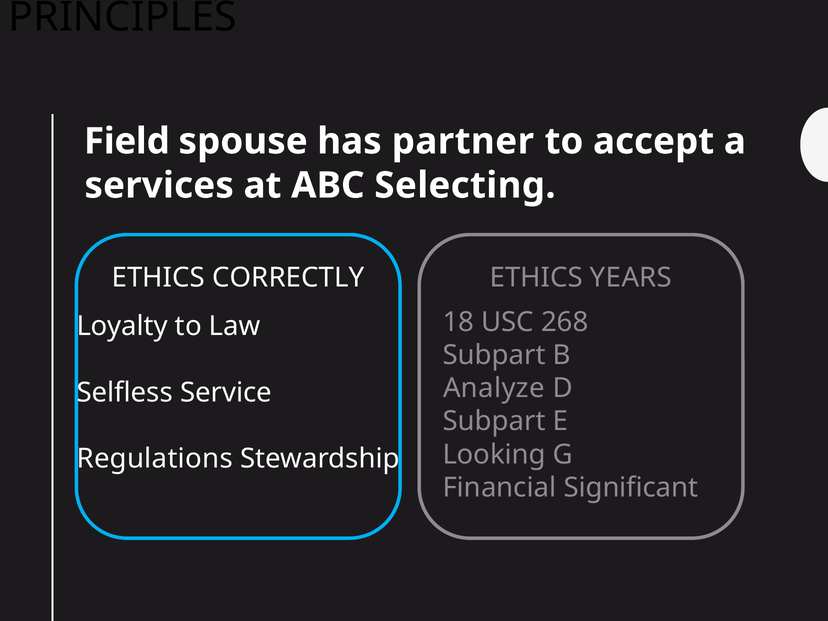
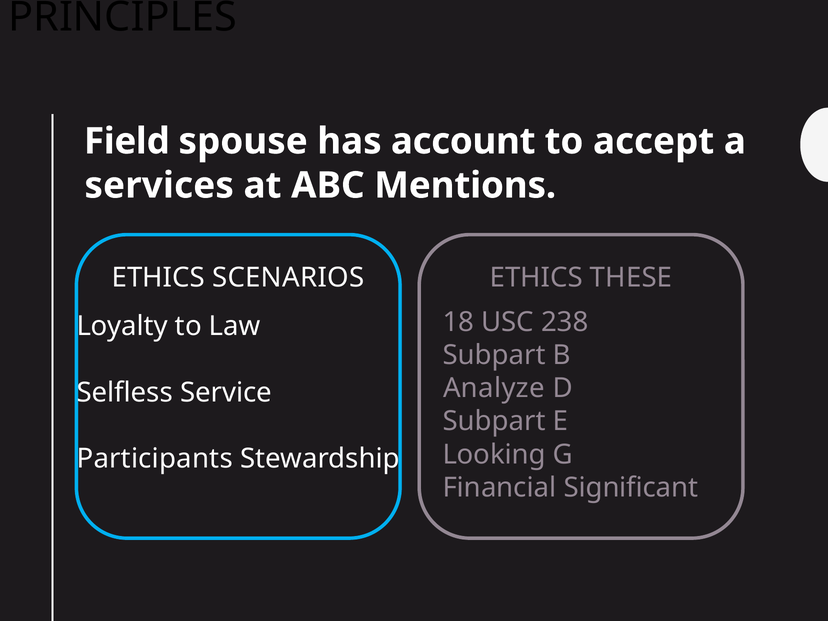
partner: partner -> account
Selecting: Selecting -> Mentions
CORRECTLY: CORRECTLY -> SCENARIOS
YEARS: YEARS -> THESE
268: 268 -> 238
Regulations: Regulations -> Participants
